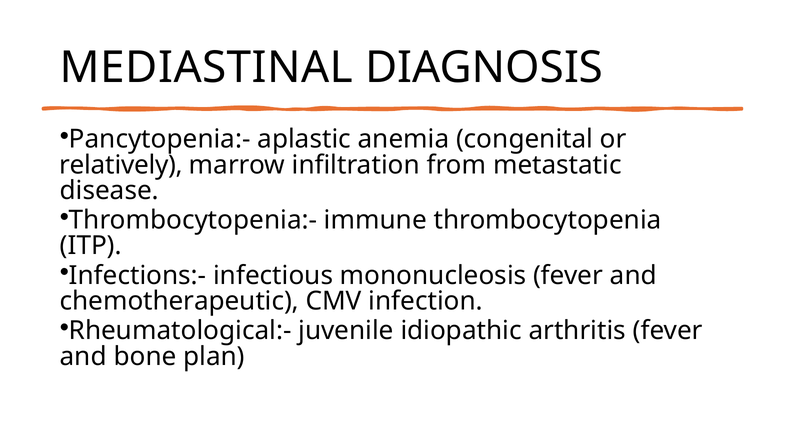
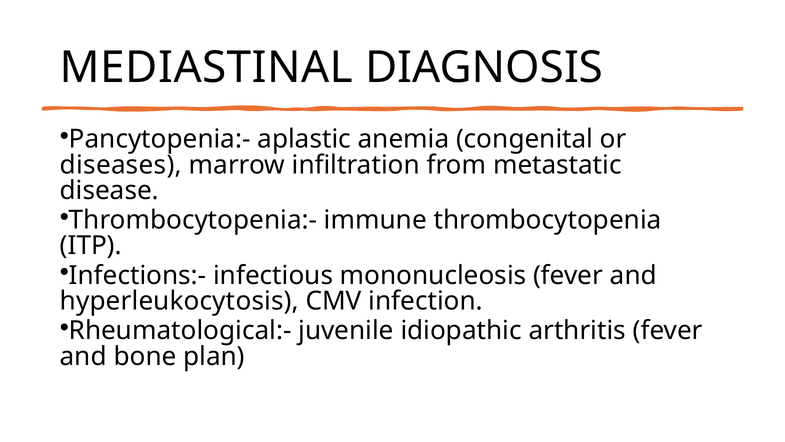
relatively: relatively -> diseases
chemotherapeutic: chemotherapeutic -> hyperleukocytosis
